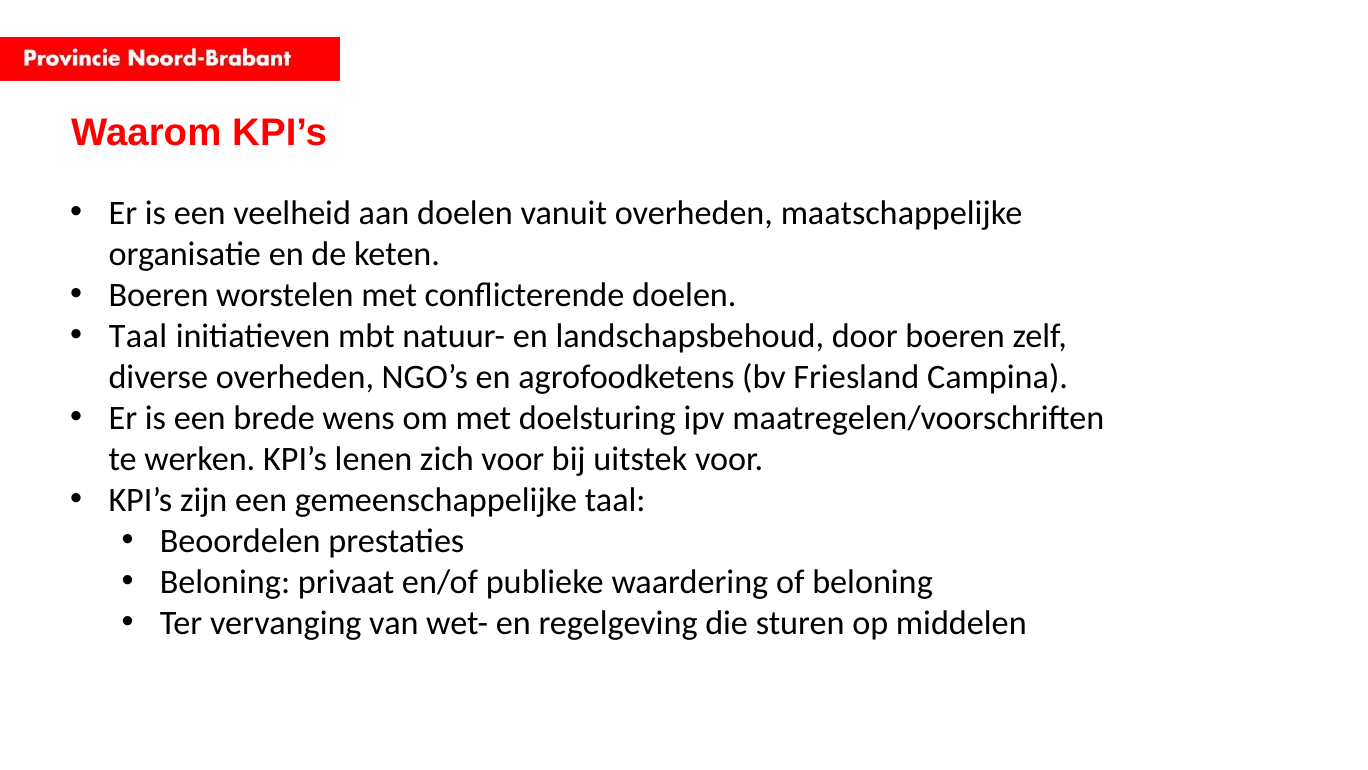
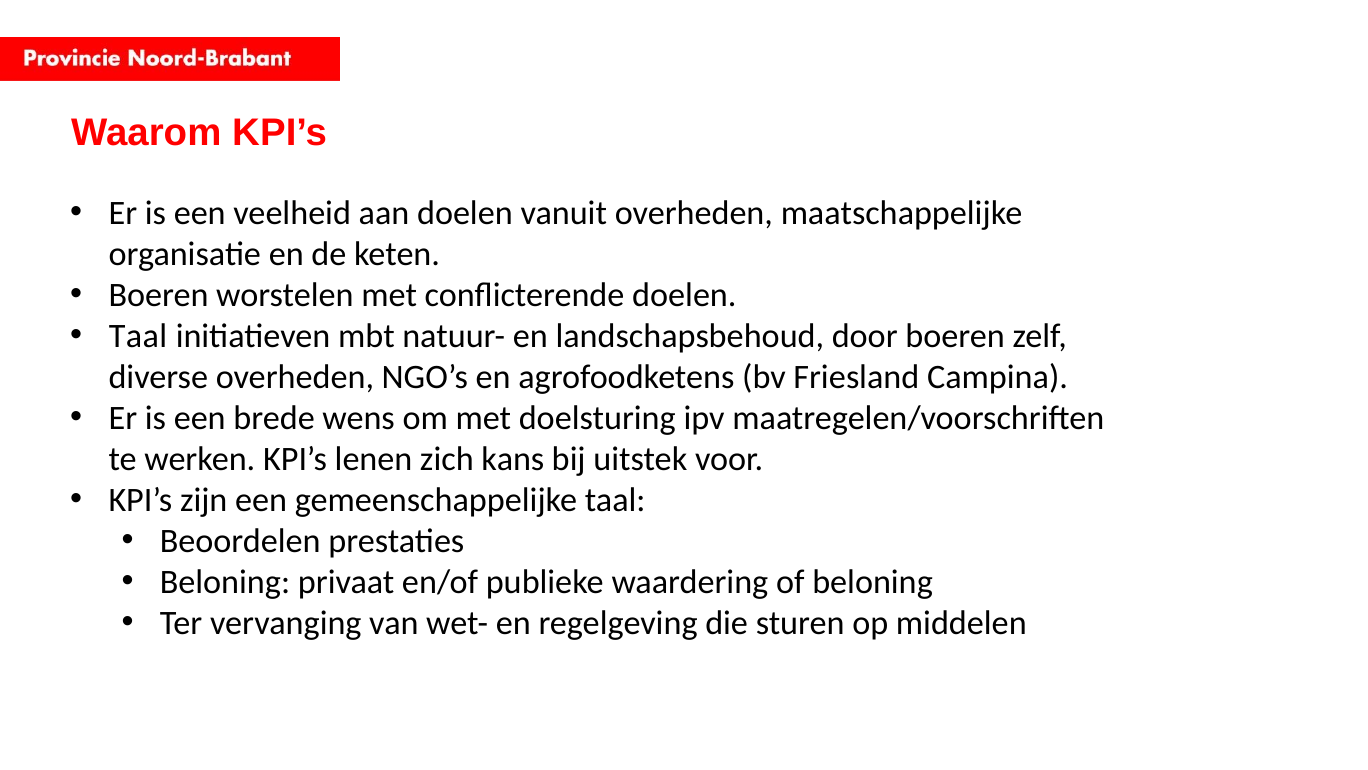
zich voor: voor -> kans
